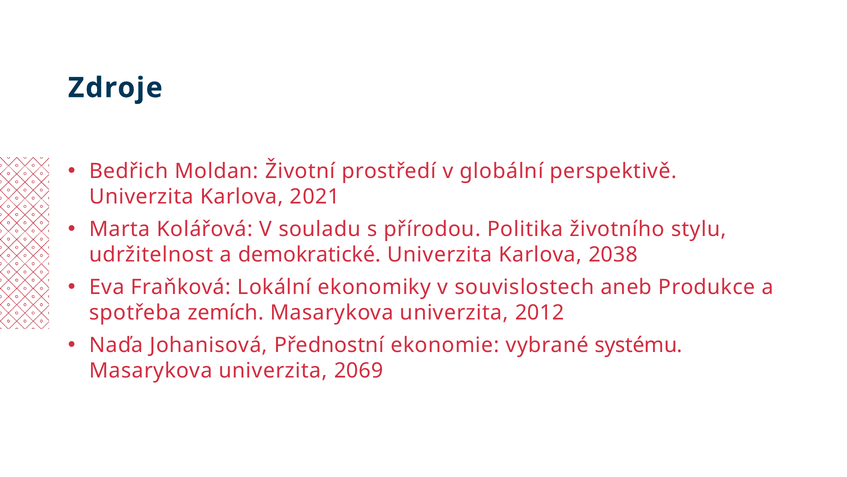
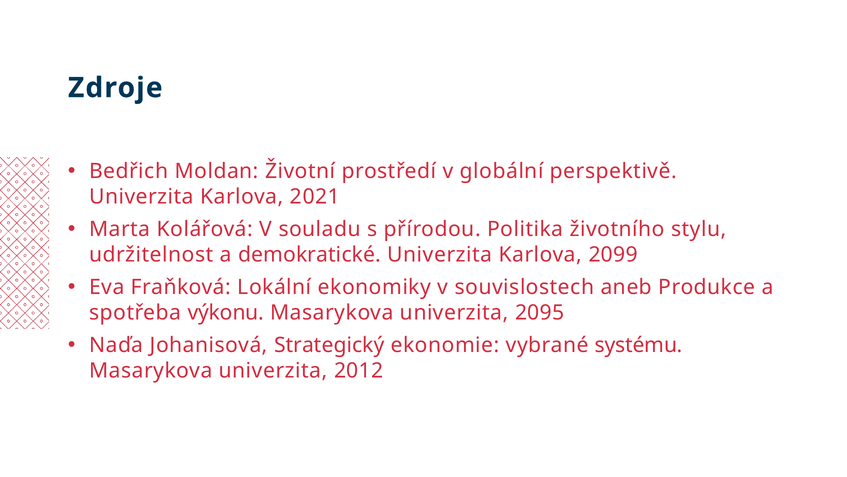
2038: 2038 -> 2099
zemích: zemích -> výkonu
2012: 2012 -> 2095
Přednostní: Přednostní -> Strategický
2069: 2069 -> 2012
